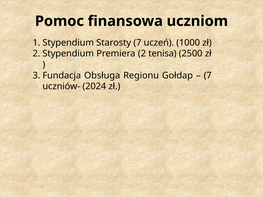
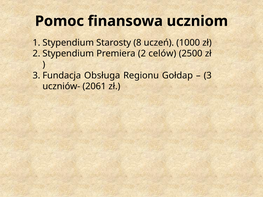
Starosty 7: 7 -> 8
tenisa: tenisa -> celów
7 at (208, 76): 7 -> 3
2024: 2024 -> 2061
